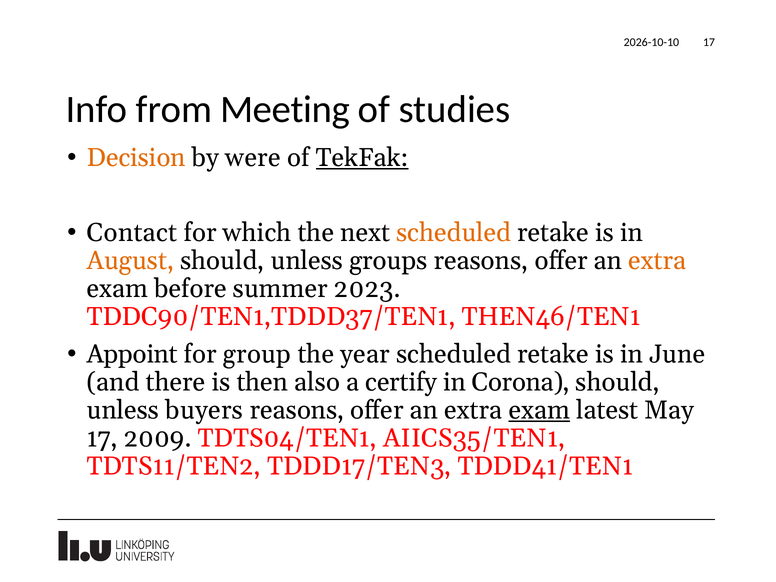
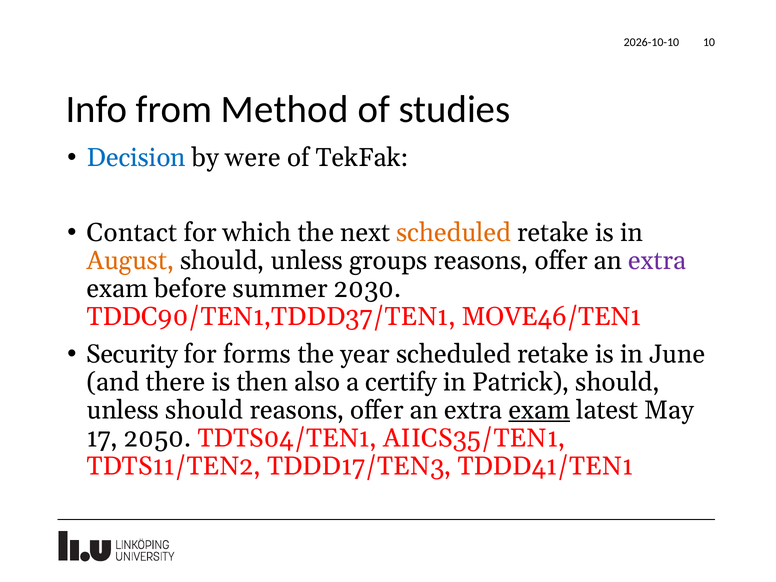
17 at (709, 42): 17 -> 10
Meeting: Meeting -> Method
Decision colour: orange -> blue
TekFak underline: present -> none
extra at (657, 261) colour: orange -> purple
2023: 2023 -> 2030
THEN46/TEN1: THEN46/TEN1 -> MOVE46/TEN1
Appoint: Appoint -> Security
group: group -> forms
Corona: Corona -> Patrick
unless buyers: buyers -> should
2009: 2009 -> 2050
